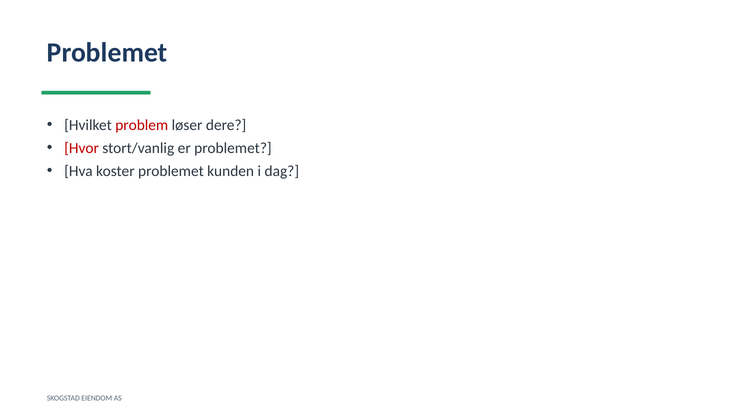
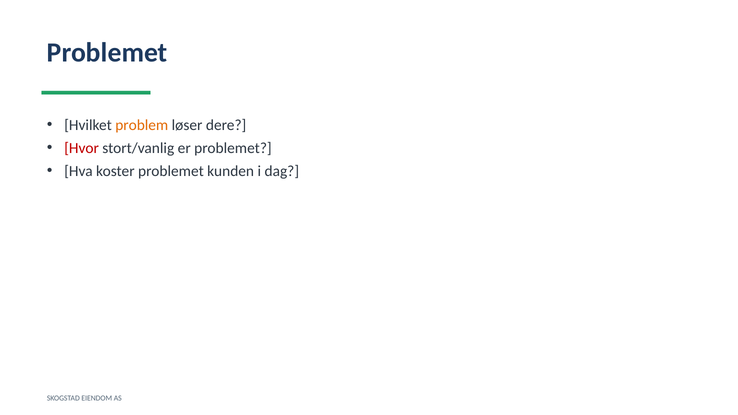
problem colour: red -> orange
